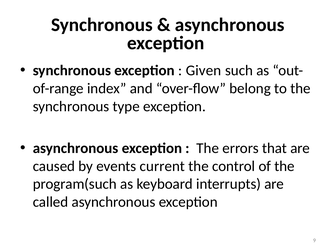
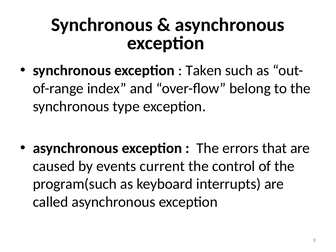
Given: Given -> Taken
